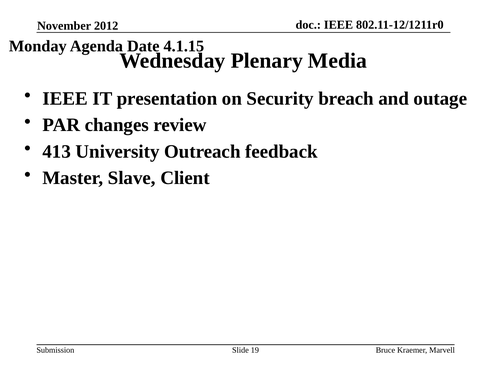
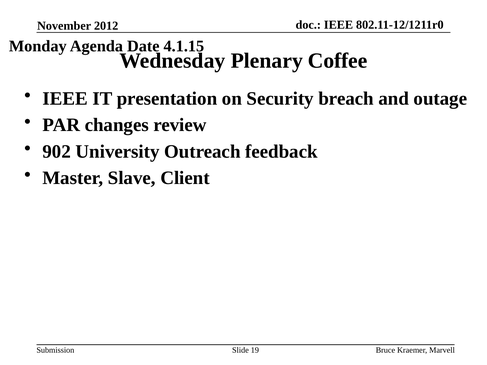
Media: Media -> Coffee
413: 413 -> 902
